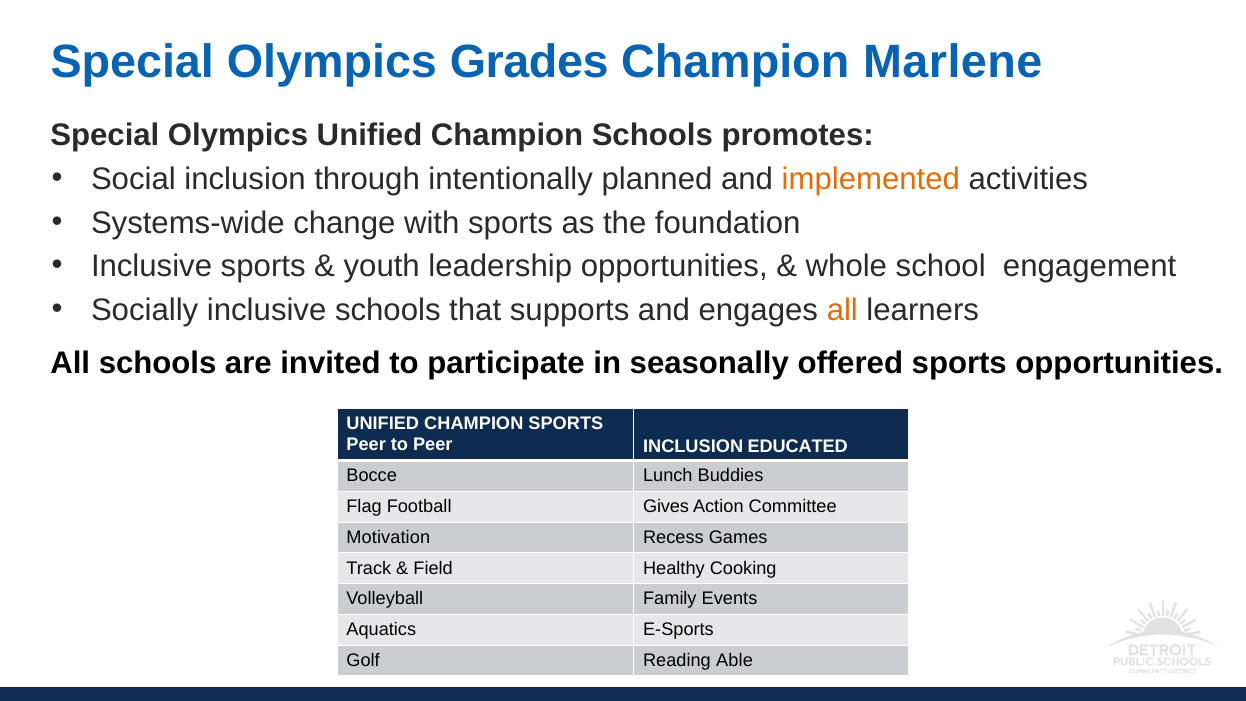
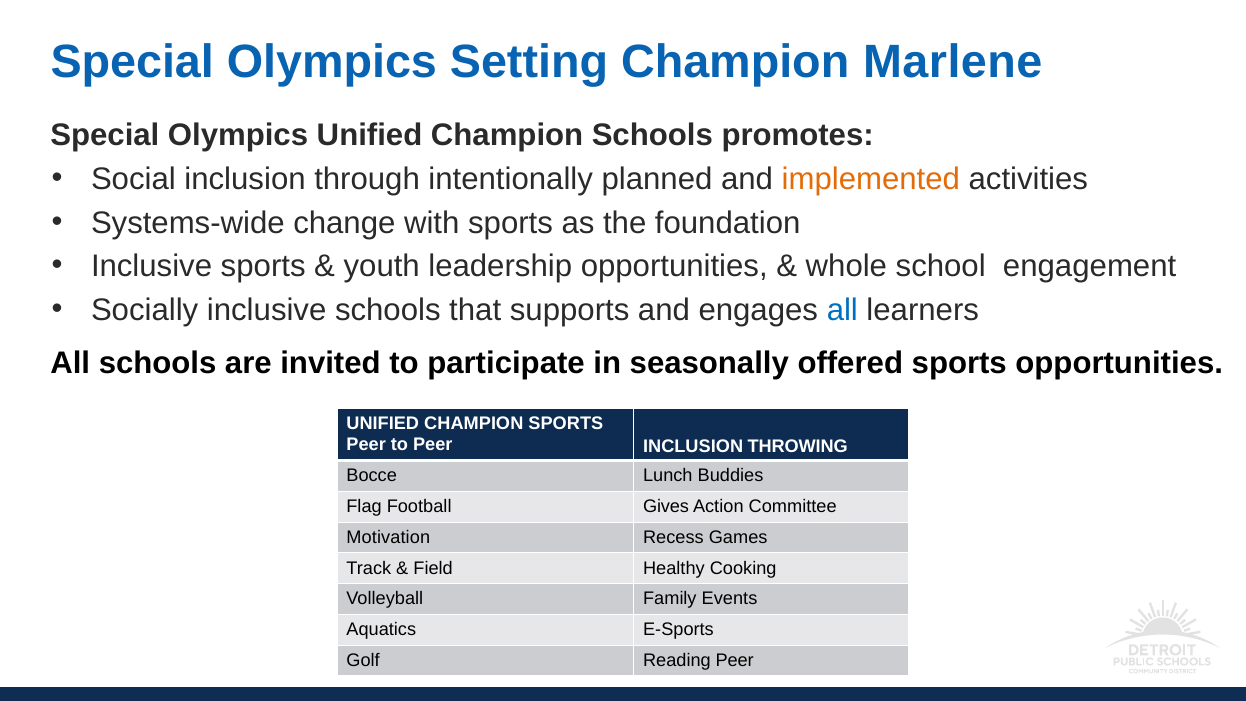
Grades: Grades -> Setting
all at (842, 310) colour: orange -> blue
EDUCATED: EDUCATED -> THROWING
Reading Able: Able -> Peer
